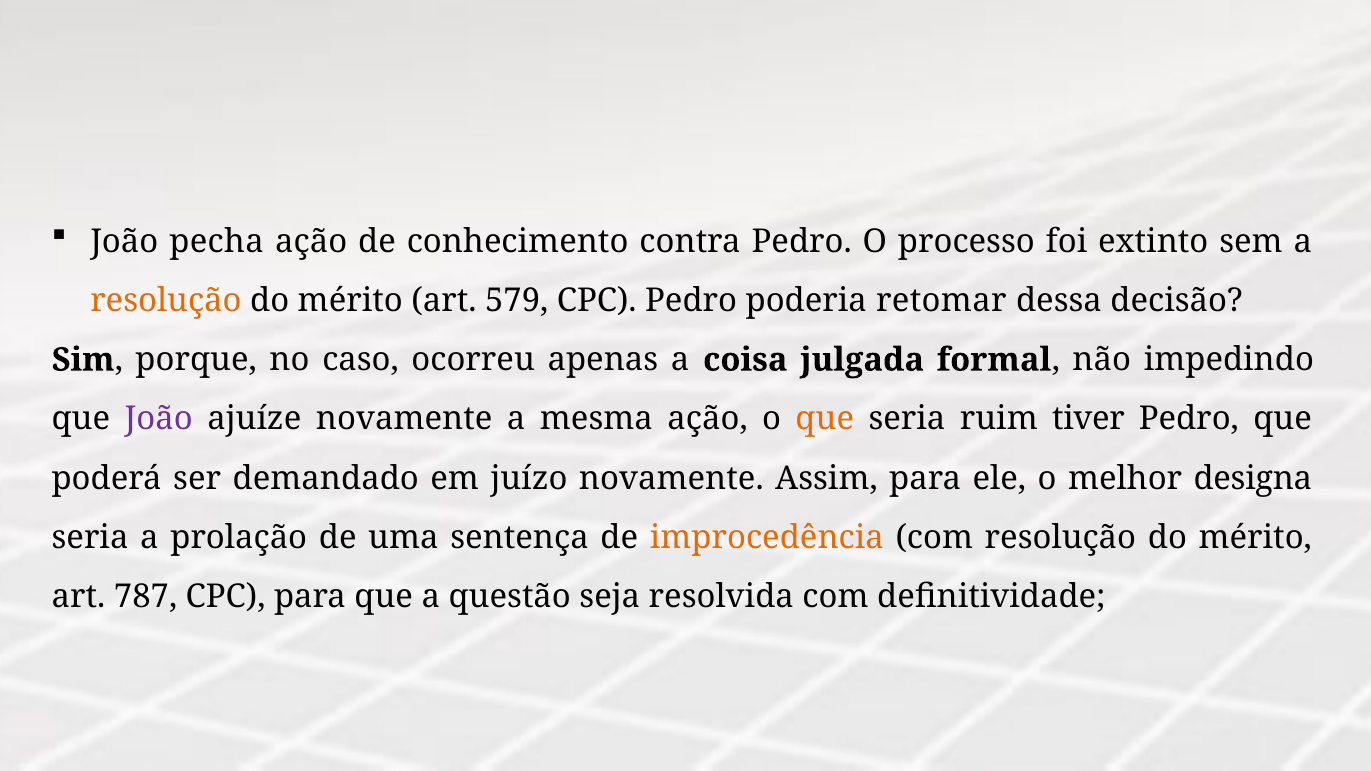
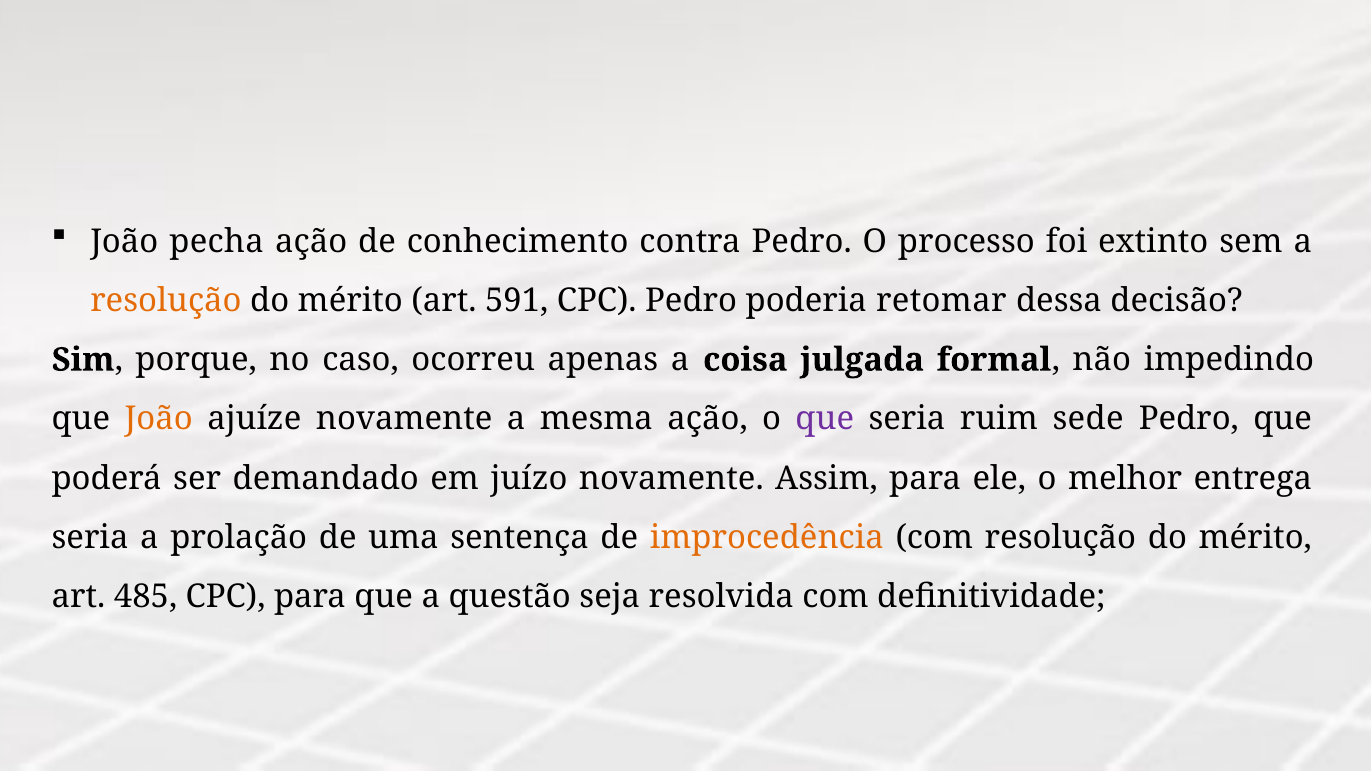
579: 579 -> 591
João at (159, 419) colour: purple -> orange
que at (825, 419) colour: orange -> purple
tiver: tiver -> sede
designa: designa -> entrega
787: 787 -> 485
